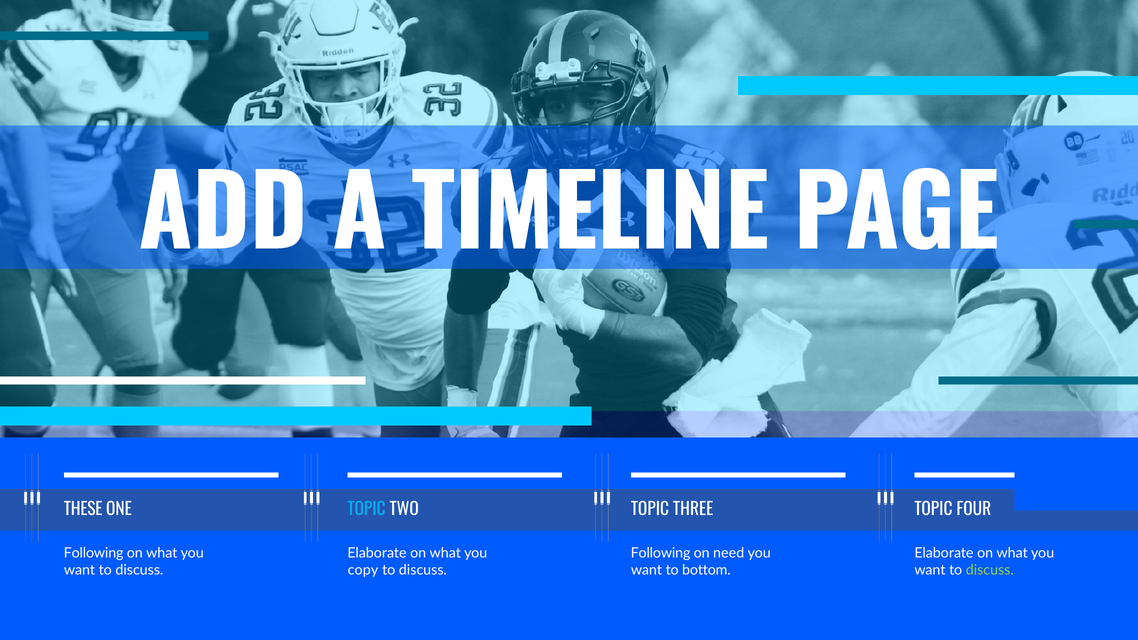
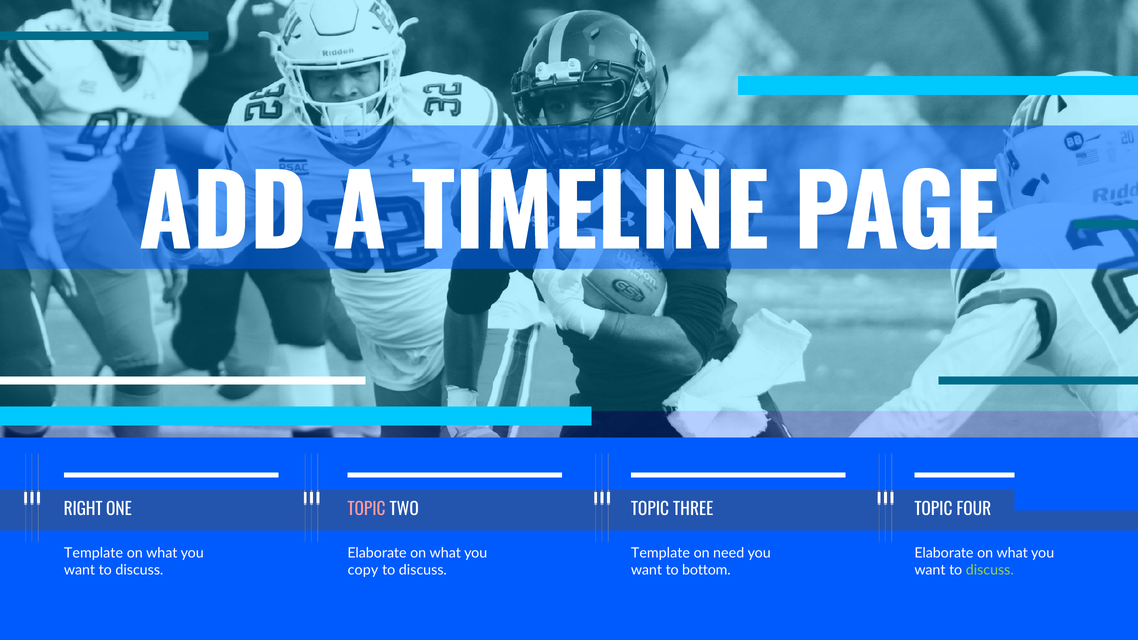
THESE: THESE -> RIGHT
TOPIC at (367, 509) colour: light blue -> pink
Following at (94, 553): Following -> Template
Following at (661, 553): Following -> Template
